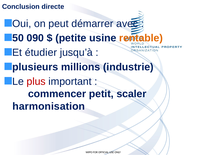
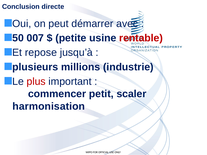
090: 090 -> 007
rentable colour: orange -> red
étudier: étudier -> repose
